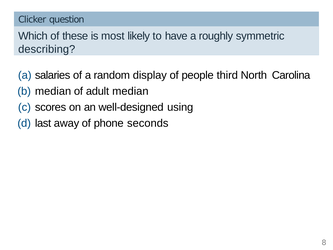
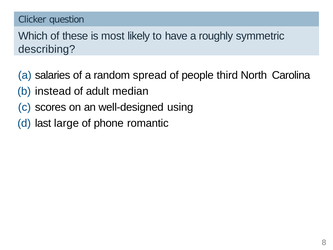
display: display -> spread
median at (53, 91): median -> instead
away: away -> large
seconds: seconds -> romantic
